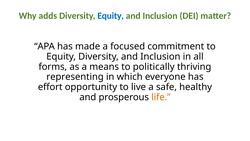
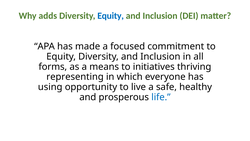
politically: politically -> initiatives
effort: effort -> using
life colour: orange -> blue
